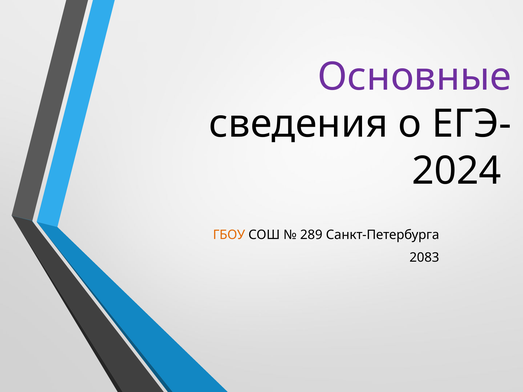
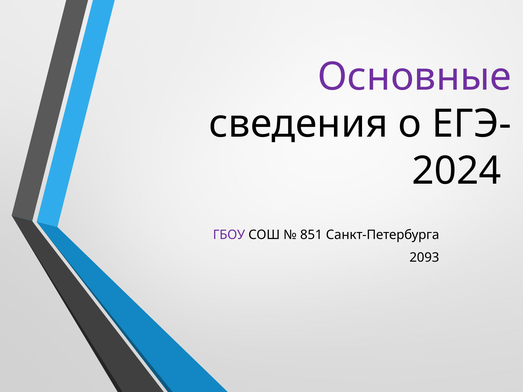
ГБОУ colour: orange -> purple
289: 289 -> 851
2083: 2083 -> 2093
